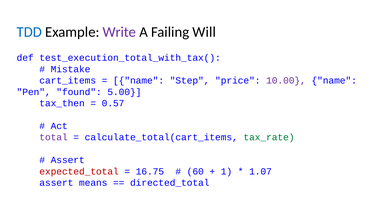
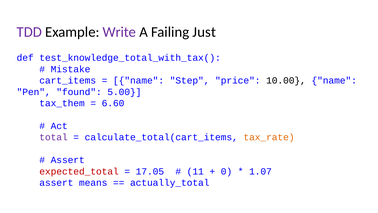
TDD colour: blue -> purple
Will: Will -> Just
test_execution_total_with_tax(: test_execution_total_with_tax( -> test_knowledge_total_with_tax(
10.00 colour: purple -> black
tax_then: tax_then -> tax_them
0.57: 0.57 -> 6.60
tax_rate colour: green -> orange
16.75: 16.75 -> 17.05
60: 60 -> 11
1: 1 -> 0
directed_total: directed_total -> actually_total
